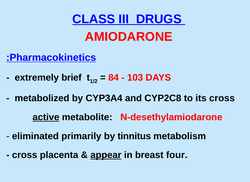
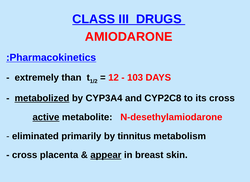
brief: brief -> than
84: 84 -> 12
metabolized underline: none -> present
four: four -> skin
